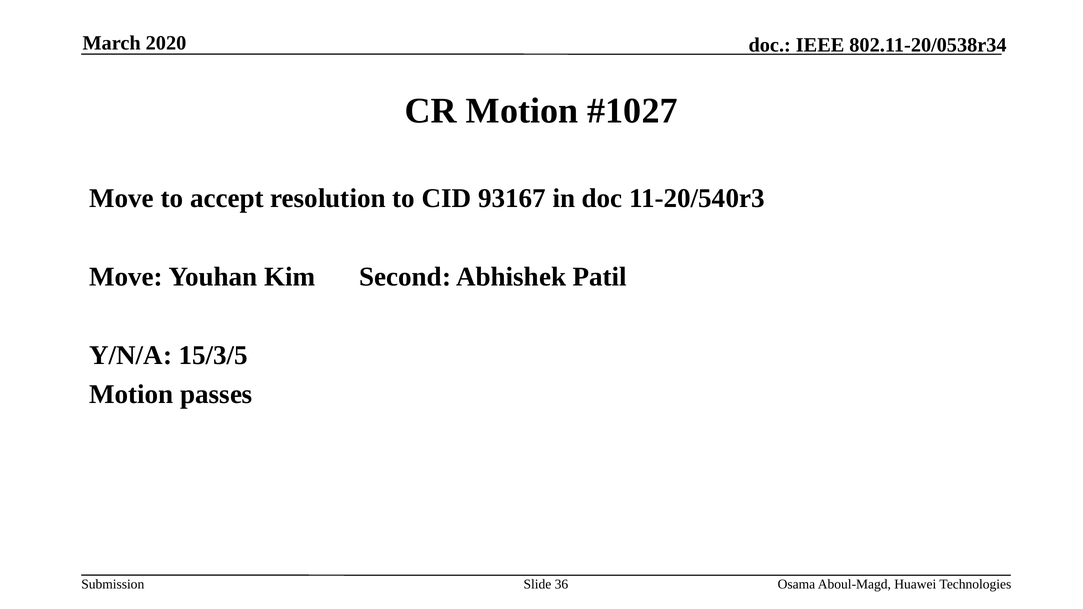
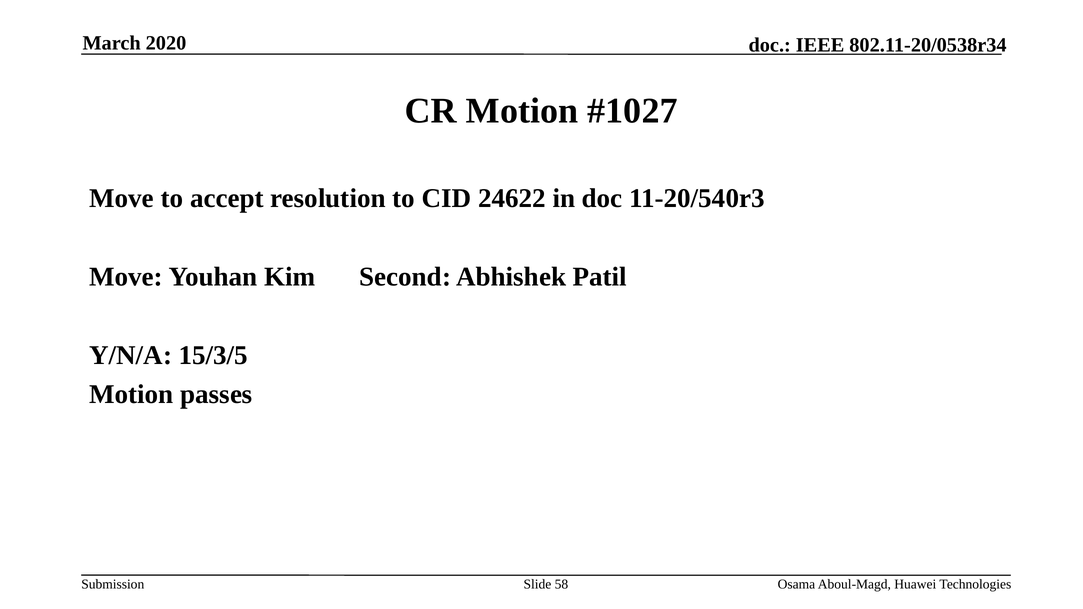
93167: 93167 -> 24622
36: 36 -> 58
